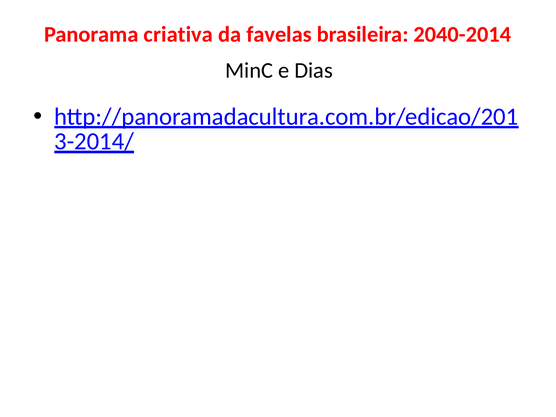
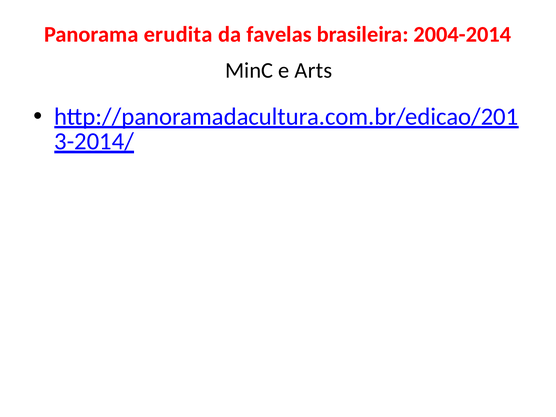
criativa: criativa -> erudita
2040-2014: 2040-2014 -> 2004-2014
Dias: Dias -> Arts
